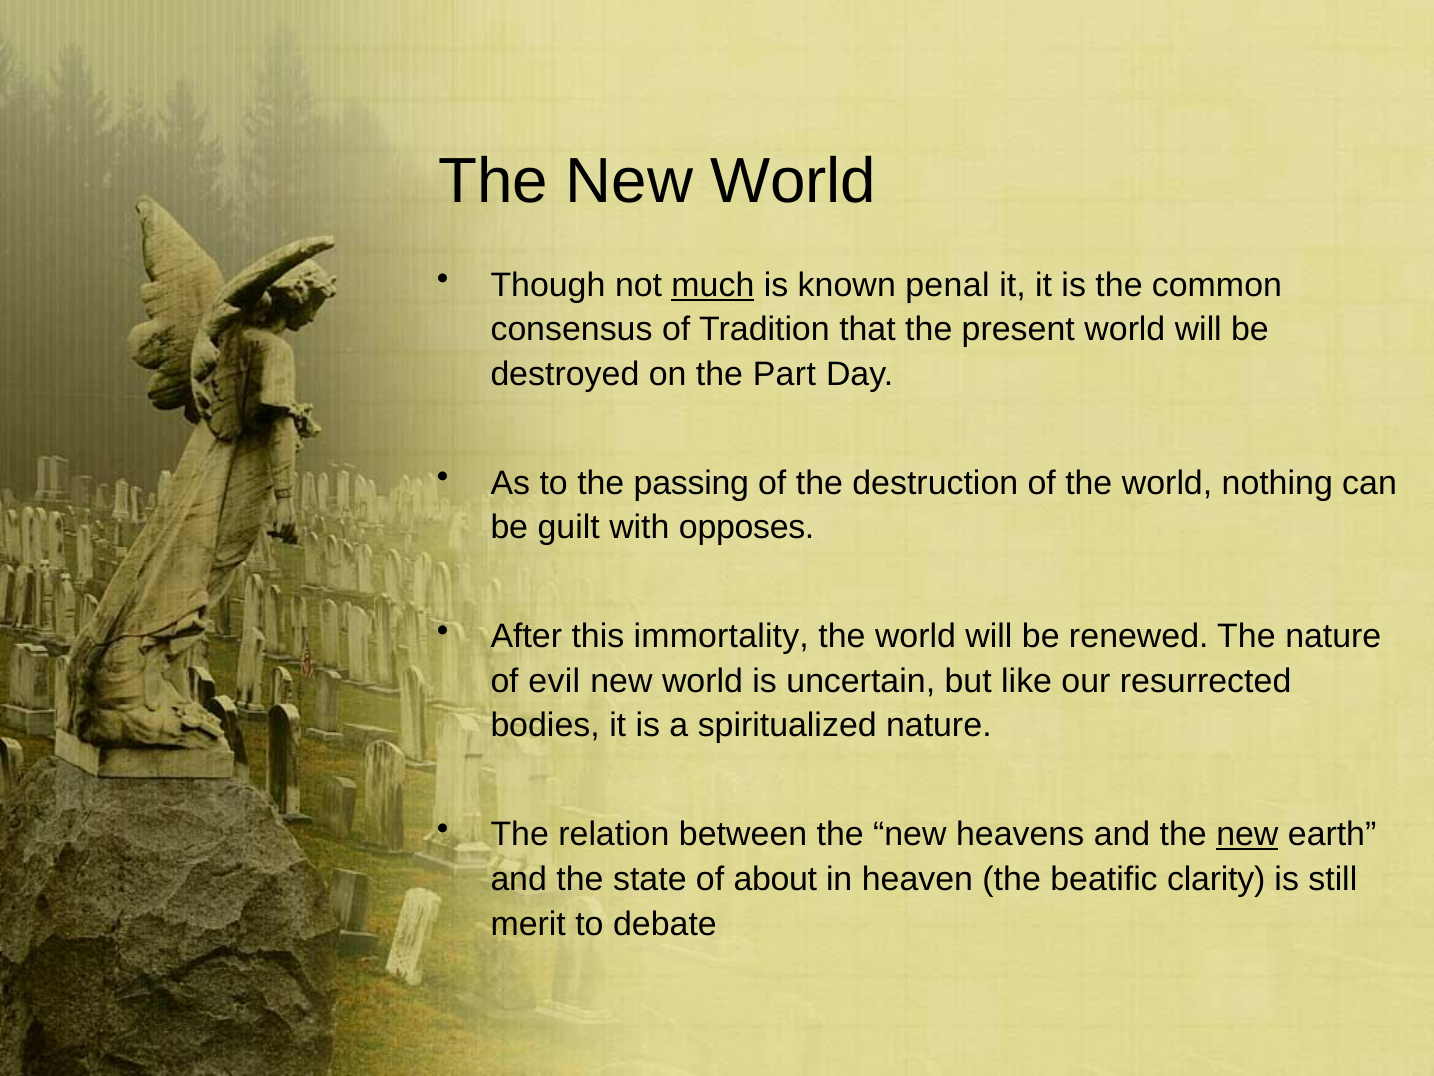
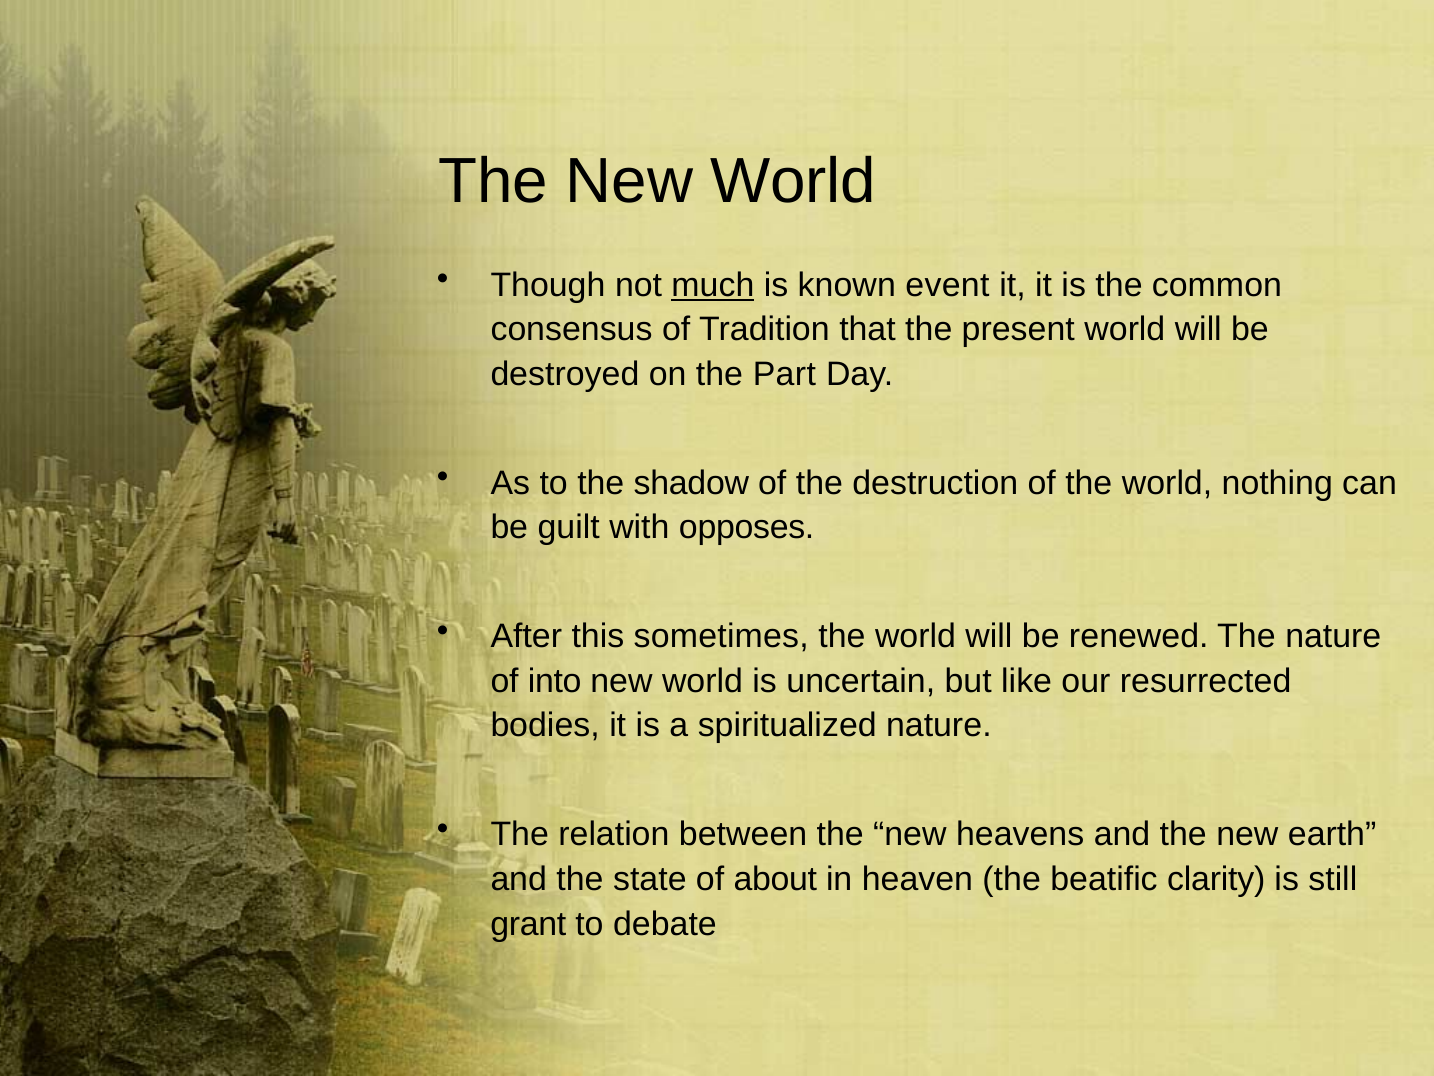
penal: penal -> event
passing: passing -> shadow
immortality: immortality -> sometimes
evil: evil -> into
new at (1247, 834) underline: present -> none
merit: merit -> grant
